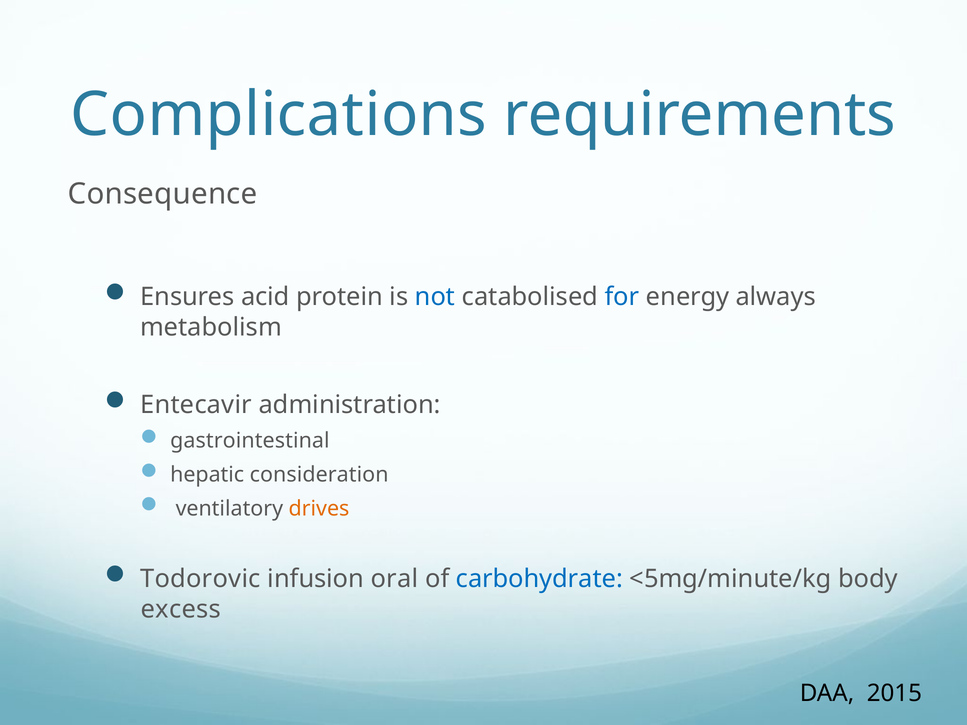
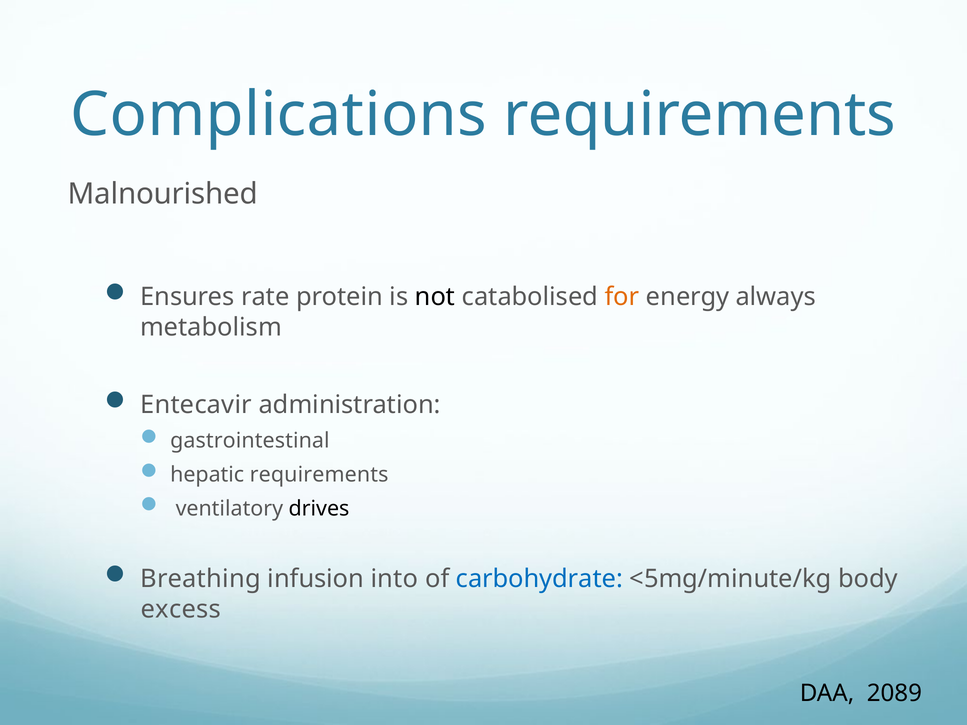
Consequence: Consequence -> Malnourished
acid: acid -> rate
not colour: blue -> black
for colour: blue -> orange
hepatic consideration: consideration -> requirements
drives colour: orange -> black
Todorovic: Todorovic -> Breathing
oral: oral -> into
2015: 2015 -> 2089
